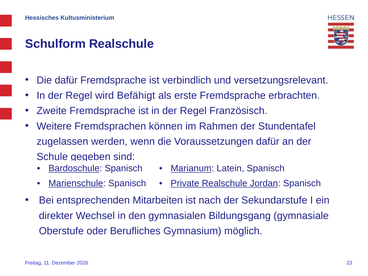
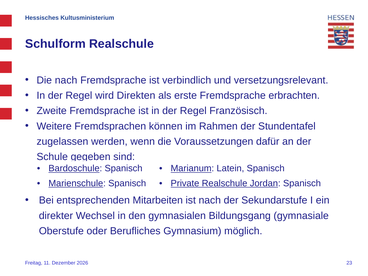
Die dafür: dafür -> nach
Befähigt: Befähigt -> Direkten
